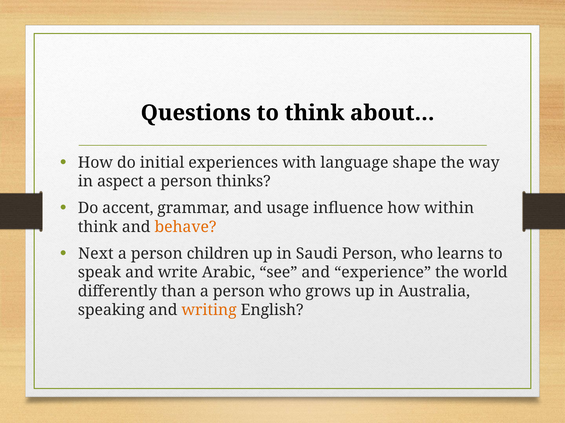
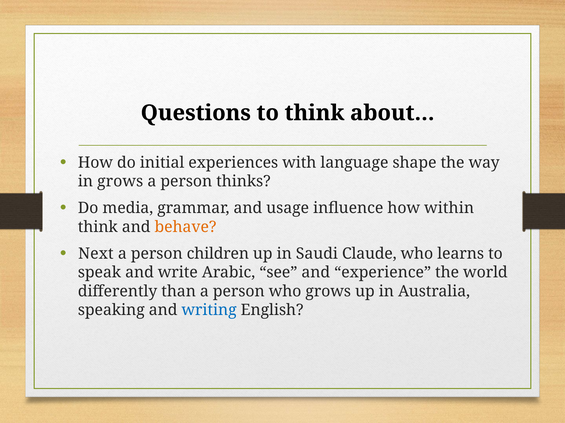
in aspect: aspect -> grows
accent: accent -> media
Saudi Person: Person -> Claude
writing colour: orange -> blue
